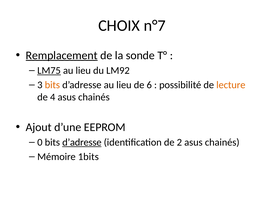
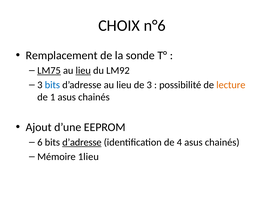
n°7: n°7 -> n°6
Remplacement underline: present -> none
lieu at (83, 71) underline: none -> present
bits at (52, 85) colour: orange -> blue
de 6: 6 -> 3
4: 4 -> 1
0: 0 -> 6
2: 2 -> 4
1bits: 1bits -> 1lieu
